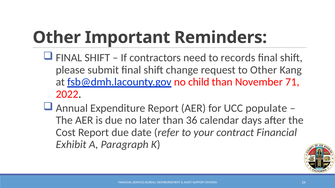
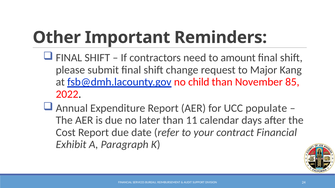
records: records -> amount
to Other: Other -> Major
71: 71 -> 85
36: 36 -> 11
